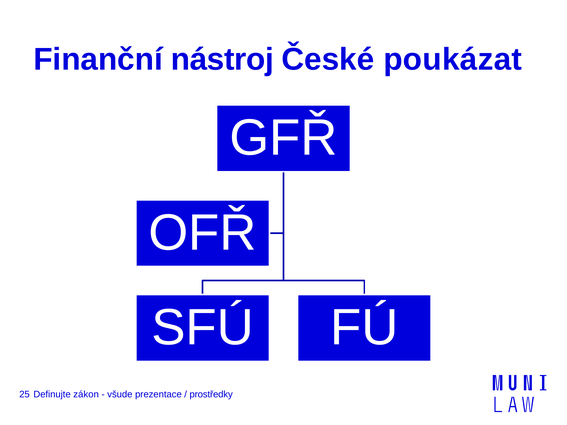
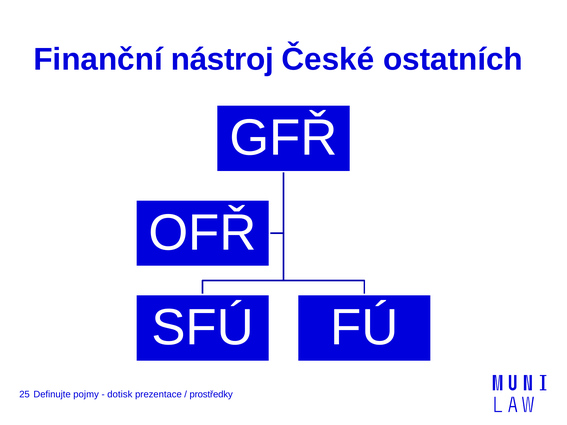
poukázat: poukázat -> ostatních
zákon: zákon -> pojmy
všude: všude -> dotisk
